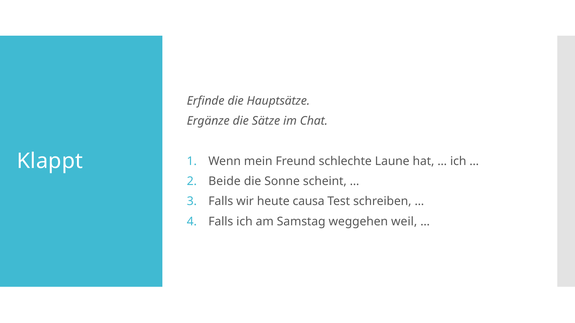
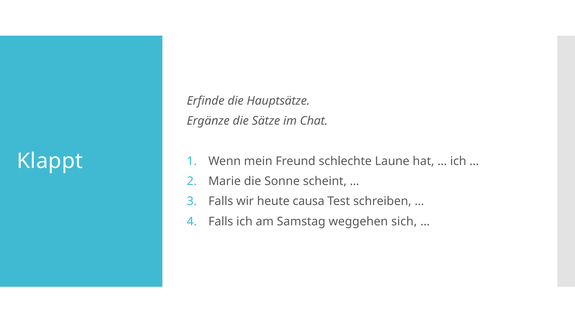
Beide: Beide -> Marie
weil: weil -> sich
